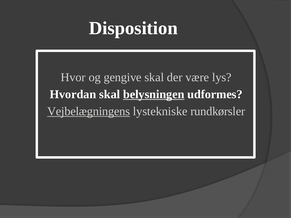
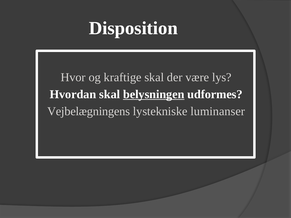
gengive: gengive -> kraftige
Vejbelægningens underline: present -> none
rundkørsler: rundkørsler -> luminanser
